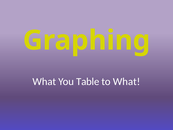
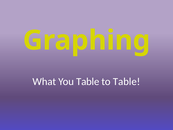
to What: What -> Table
